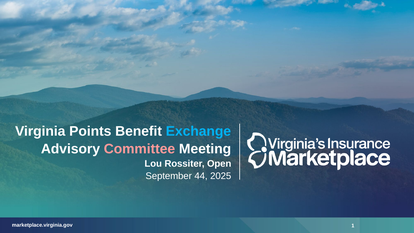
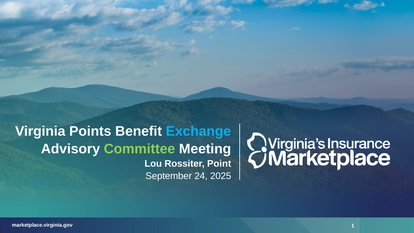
Committee colour: pink -> light green
Open: Open -> Point
44: 44 -> 24
